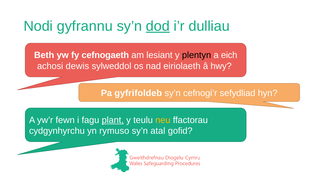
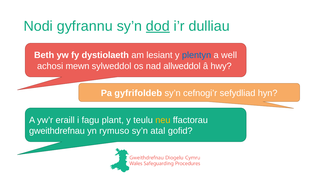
cefnogaeth: cefnogaeth -> dystiolaeth
plentyn colour: black -> blue
eich: eich -> well
dewis: dewis -> mewn
eiriolaeth: eiriolaeth -> allweddol
fewn: fewn -> eraill
plant underline: present -> none
cydgynhyrchu: cydgynhyrchu -> gweithdrefnau
